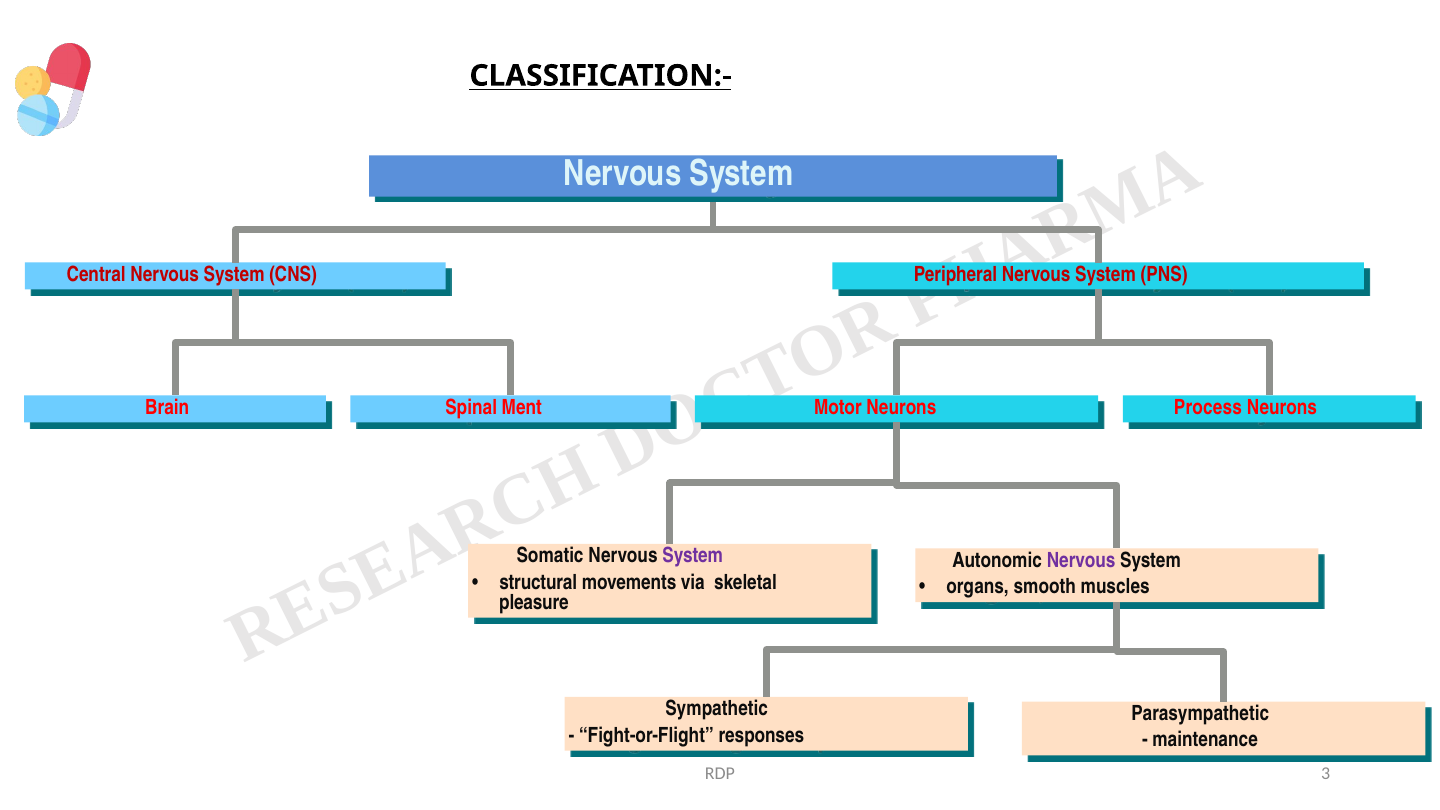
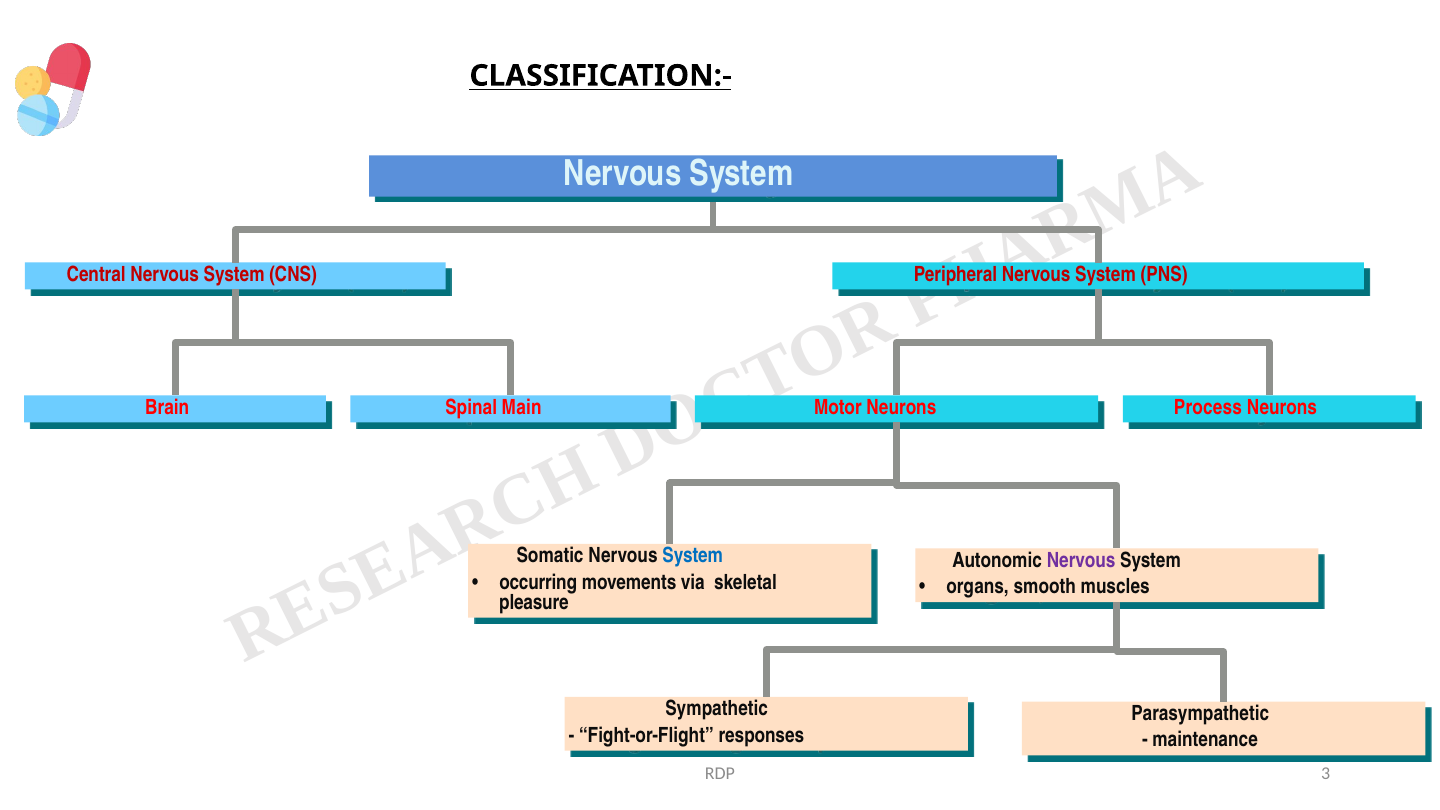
Ment: Ment -> Main
System at (693, 556) colour: purple -> blue
structural: structural -> occurring
